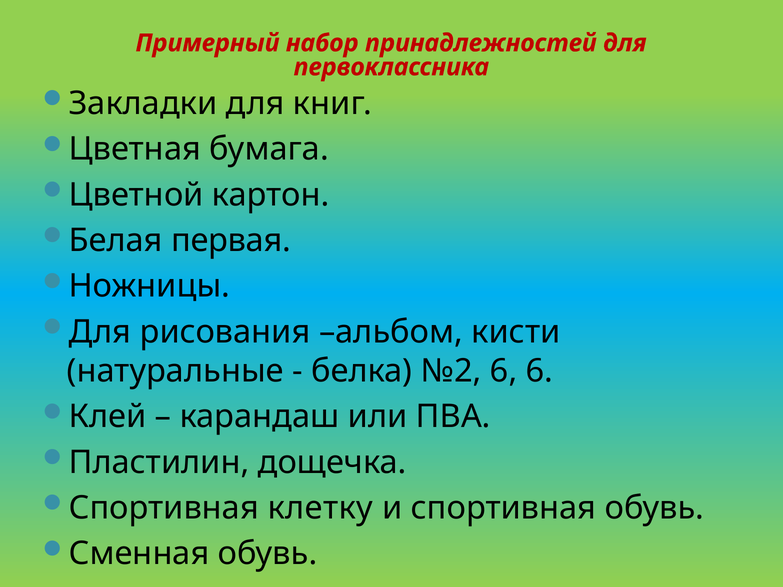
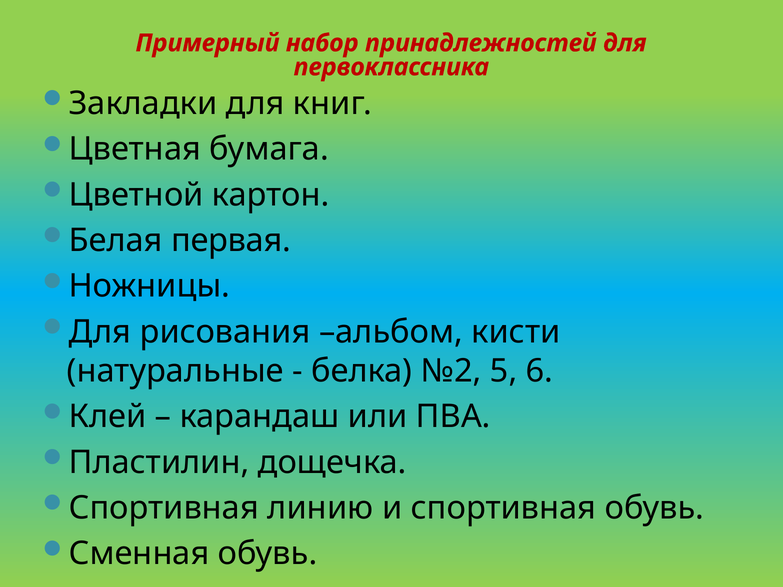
№2 6: 6 -> 5
клетку: клетку -> линию
